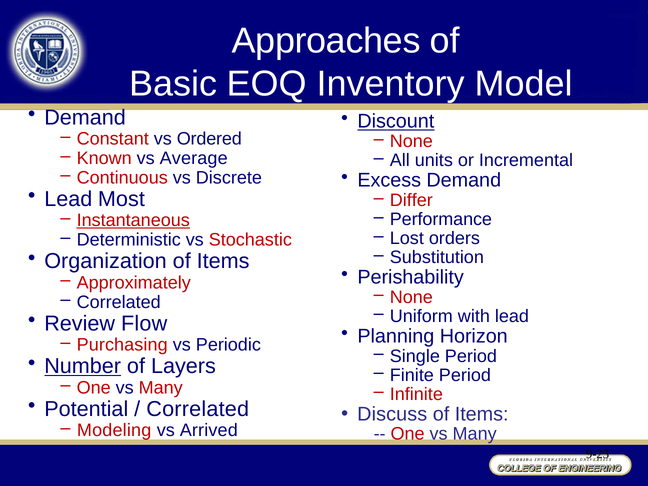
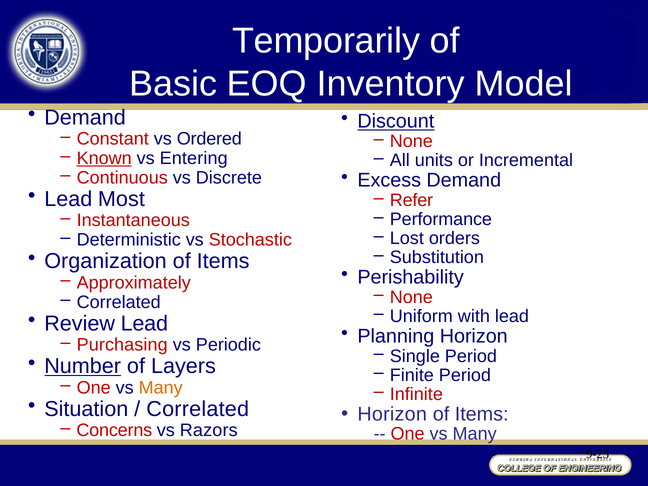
Approaches: Approaches -> Temporarily
Known underline: none -> present
Average: Average -> Entering
Differ: Differ -> Refer
Instantaneous underline: present -> none
Review Flow: Flow -> Lead
Many at (161, 388) colour: red -> orange
Potential: Potential -> Situation
Discuss at (392, 414): Discuss -> Horizon
Modeling: Modeling -> Concerns
Arrived: Arrived -> Razors
